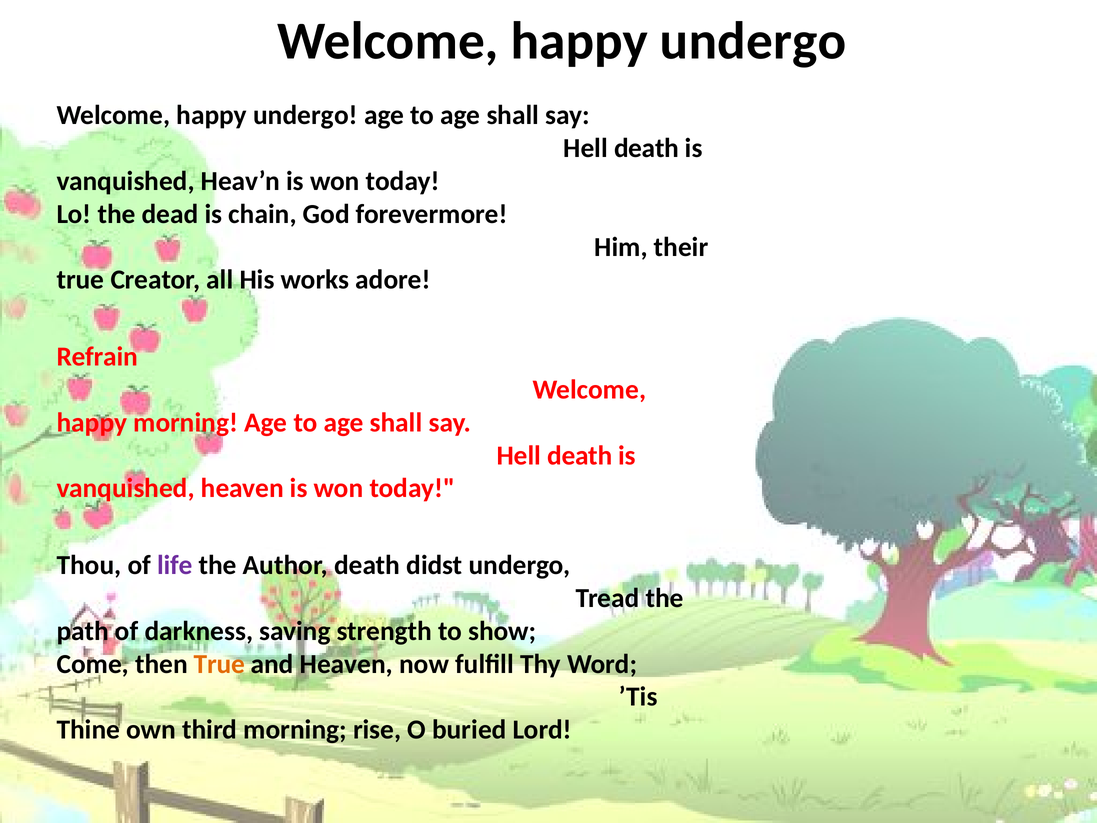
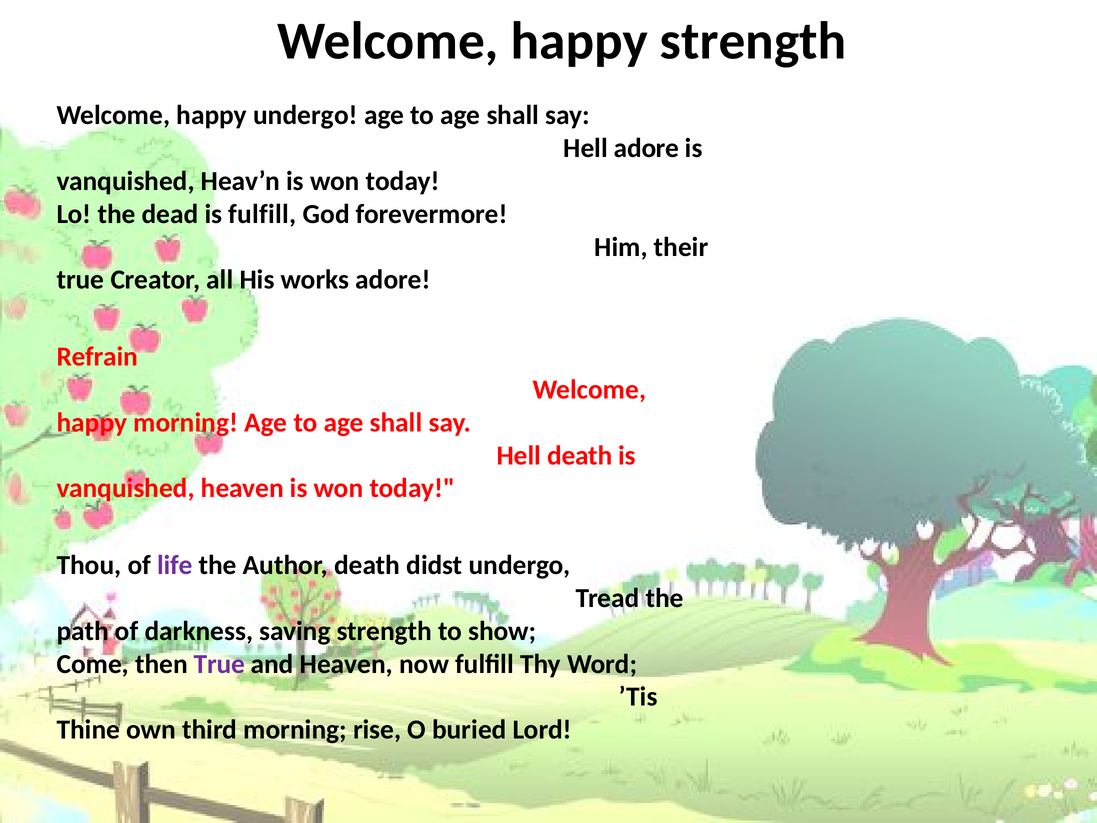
undergo at (753, 41): undergo -> strength
death at (647, 148): death -> adore
is chain: chain -> fulfill
True at (219, 664) colour: orange -> purple
